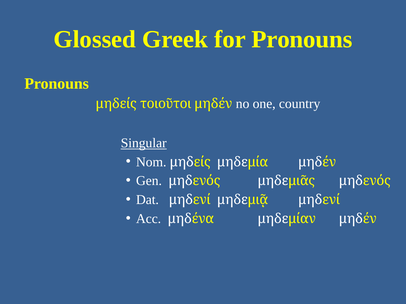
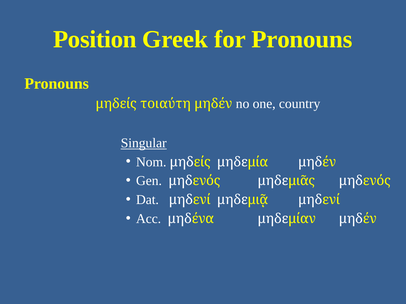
Glossed: Glossed -> Position
τοιοῦτοι: τοιοῦτοι -> τοιαύτη
